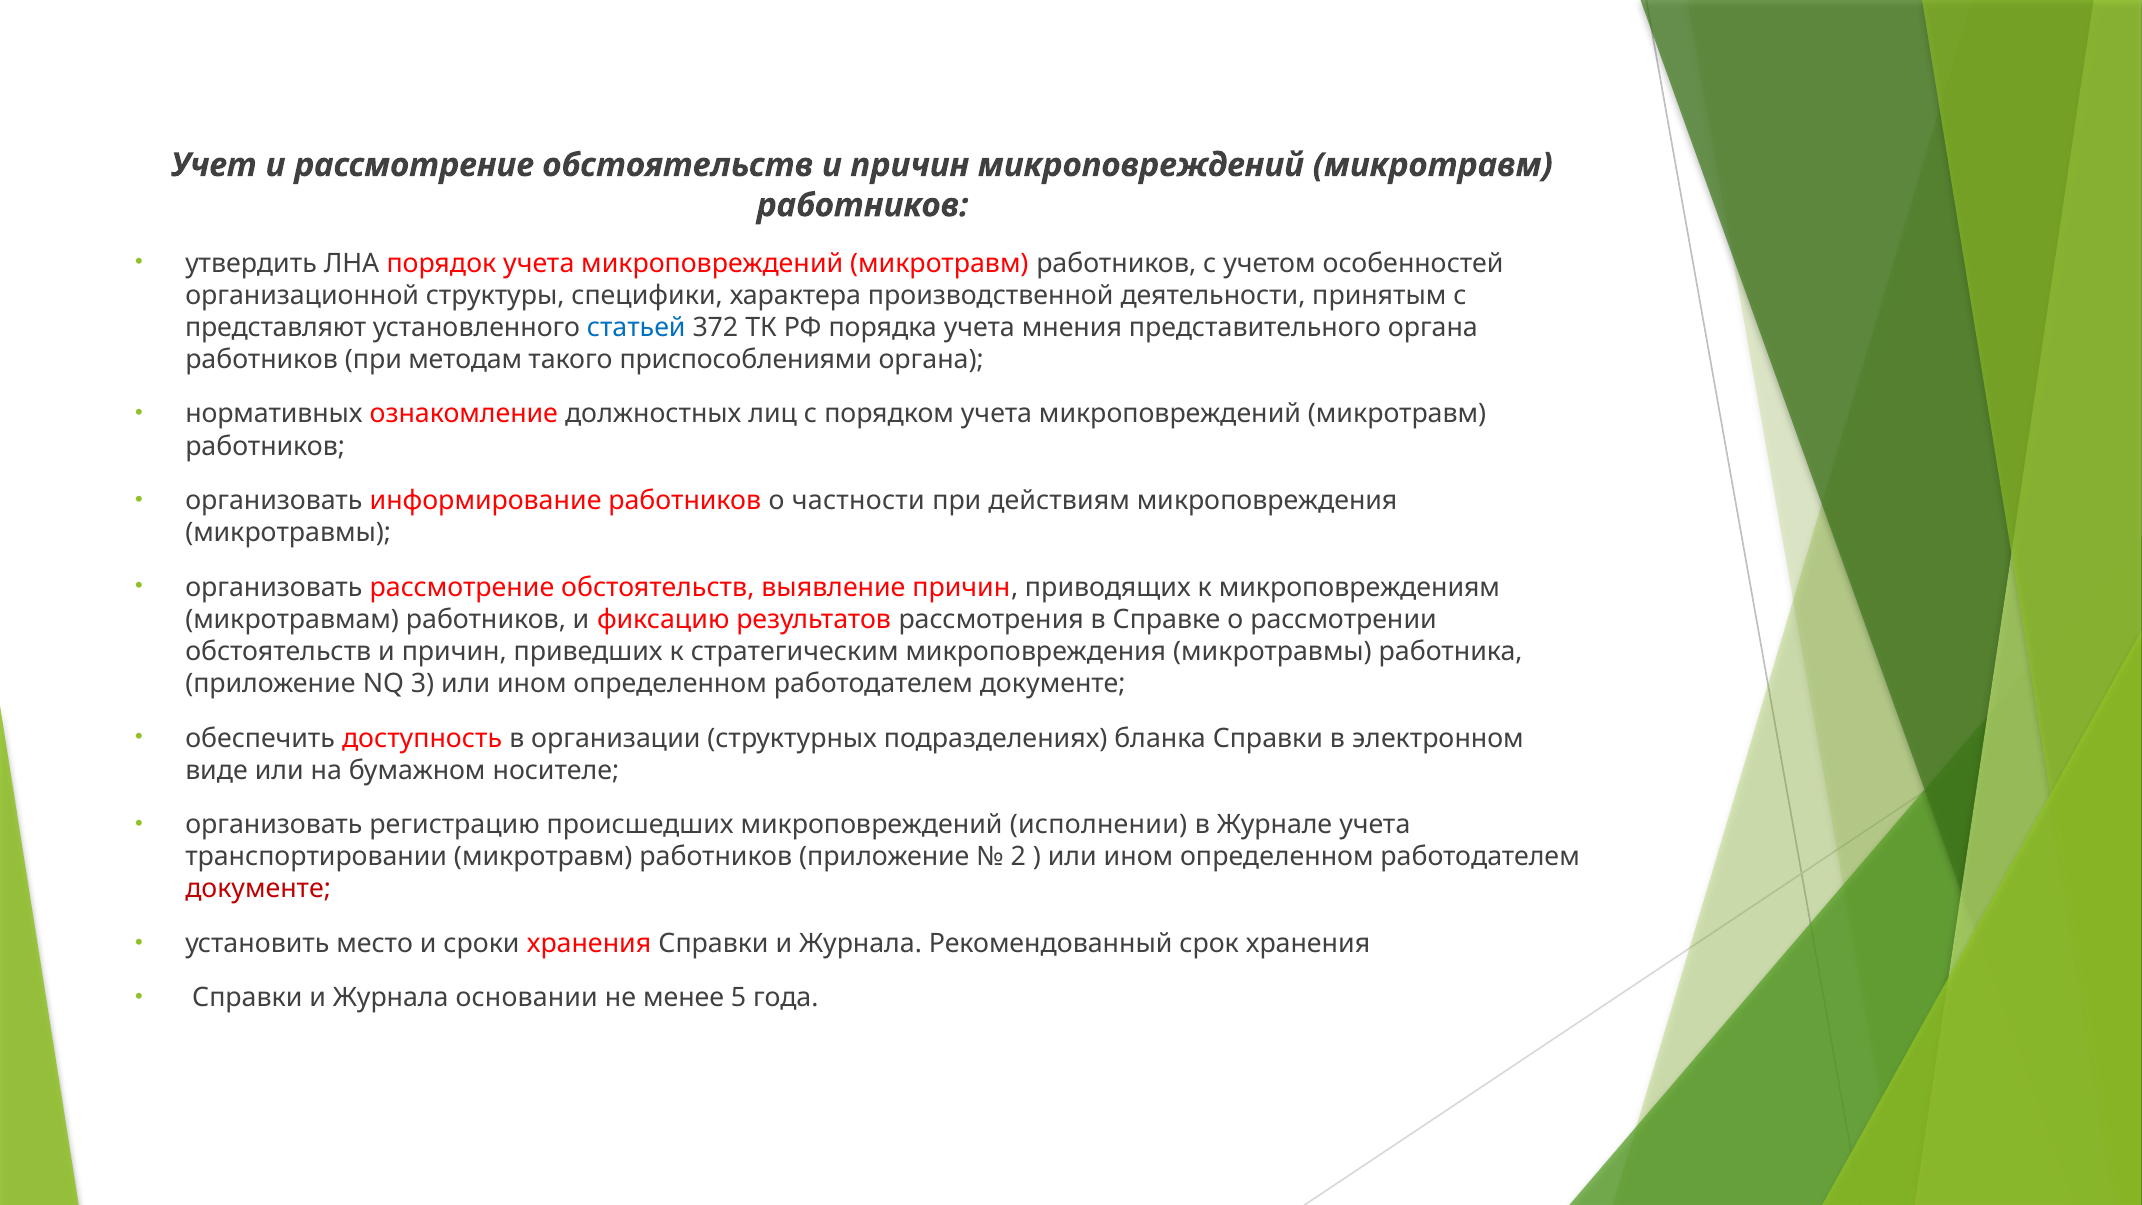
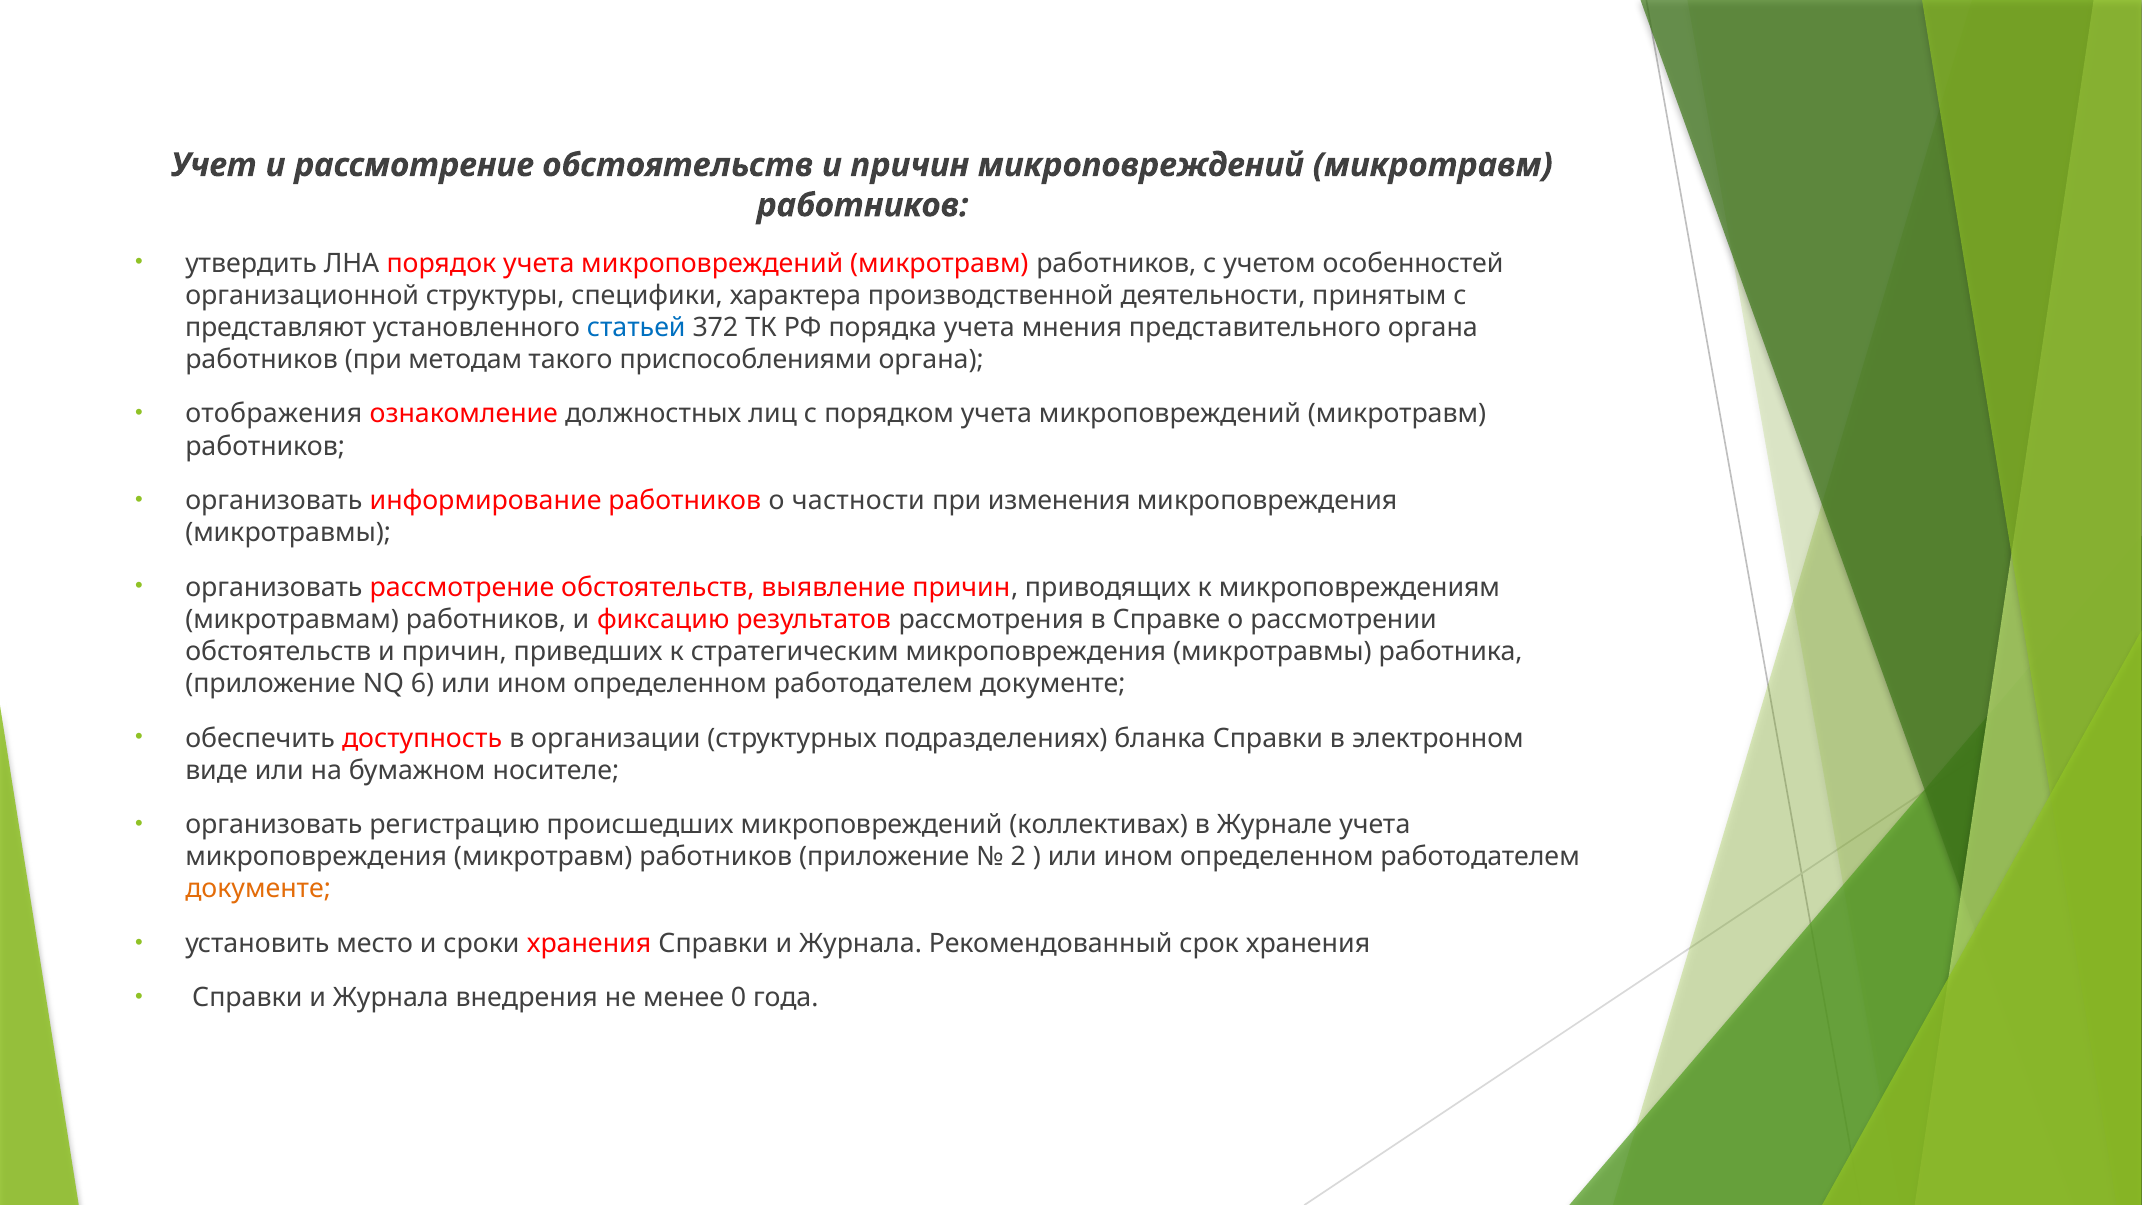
нормативных: нормативных -> отображения
действиям: действиям -> изменения
3: 3 -> 6
исполнении: исполнении -> коллективах
транспортировании at (316, 857): транспортировании -> микроповреждения
документе at (258, 889) colour: red -> orange
основании: основании -> внедрения
5: 5 -> 0
